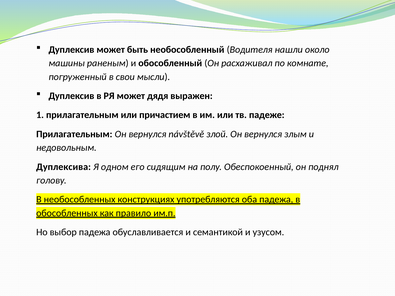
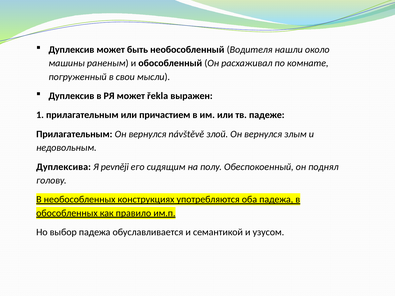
дядя: дядя -> řekla
одном: одном -> pevněji
